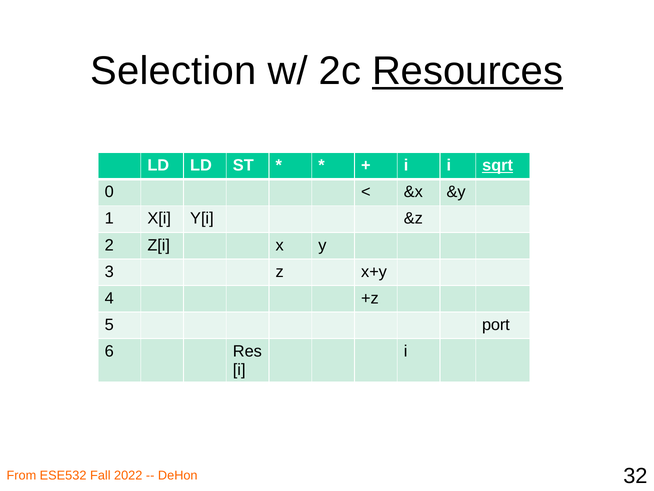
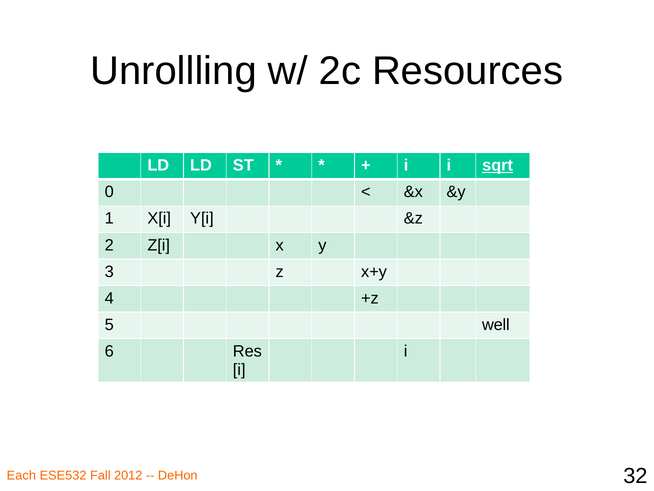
Selection: Selection -> Unrollling
Resources underline: present -> none
port: port -> well
From: From -> Each
2022: 2022 -> 2012
